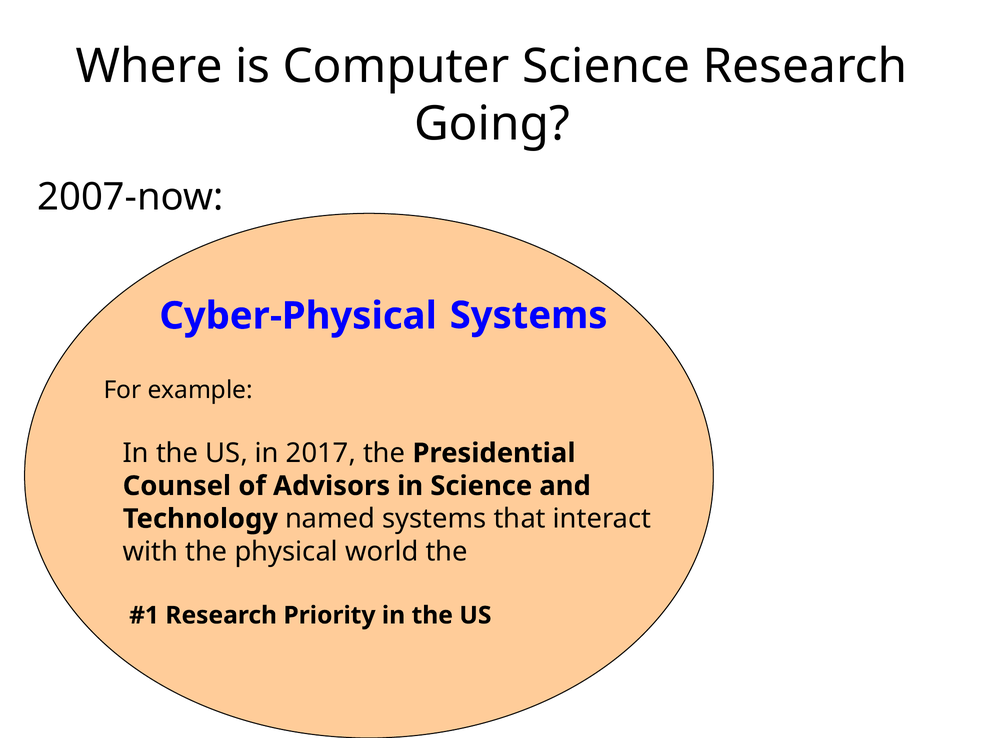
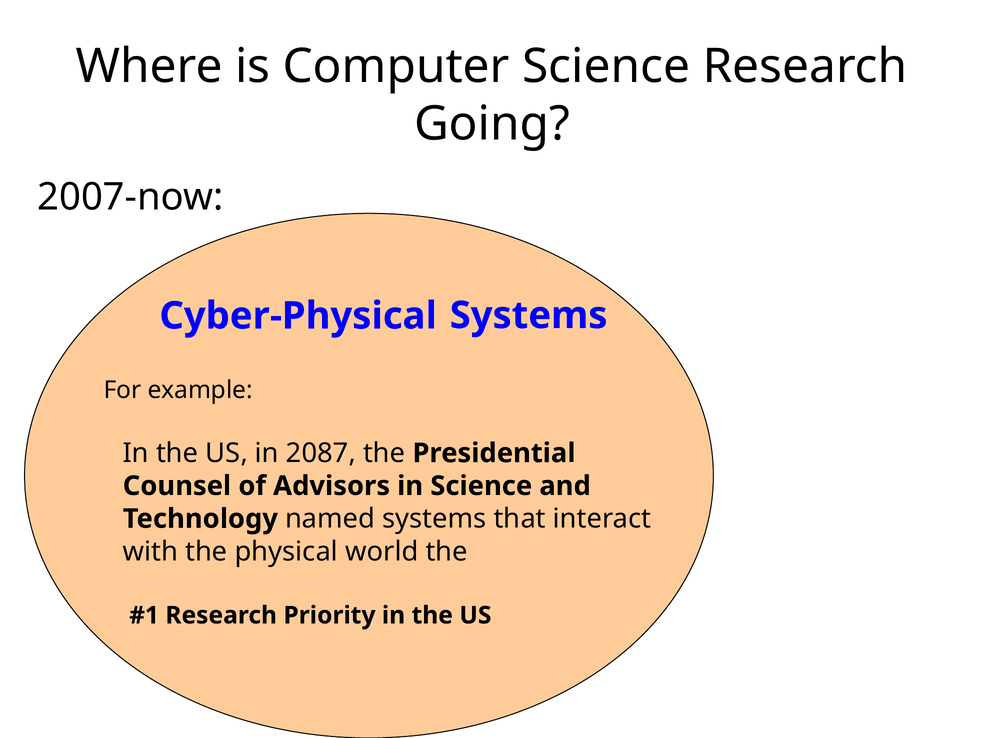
2017: 2017 -> 2087
